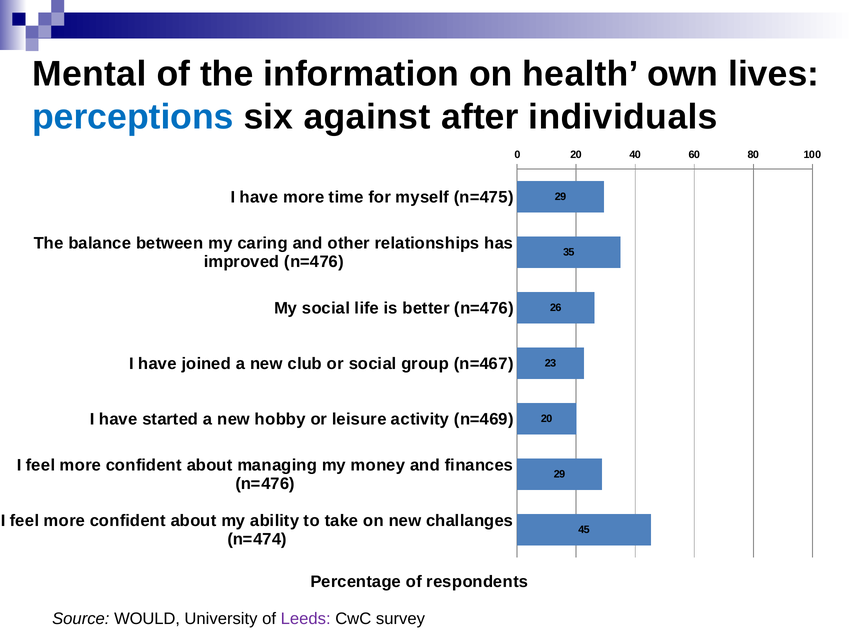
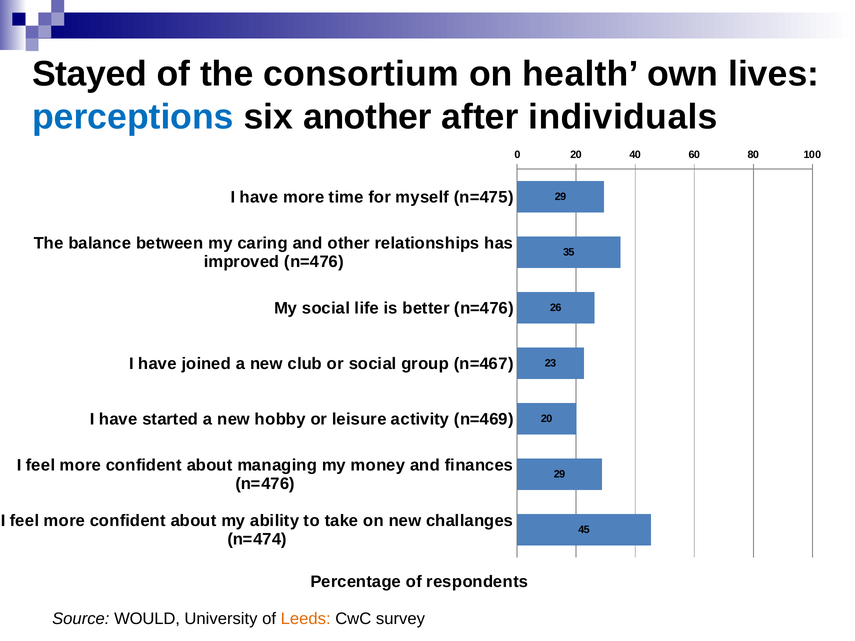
Mental: Mental -> Stayed
information: information -> consortium
against: against -> another
Leeds colour: purple -> orange
